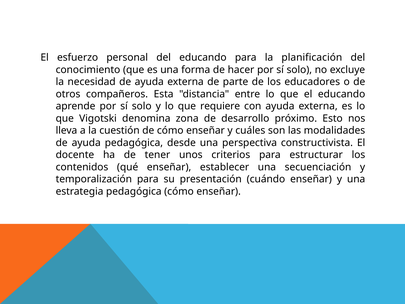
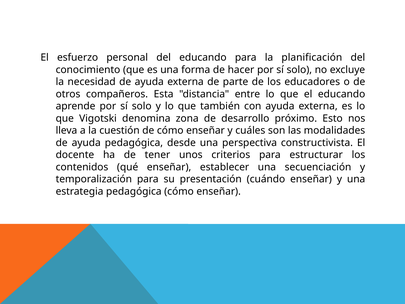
requiere: requiere -> también
